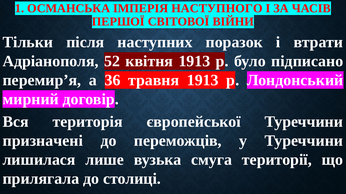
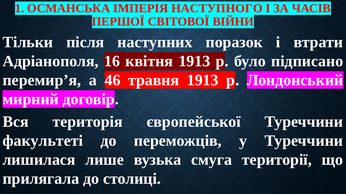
52: 52 -> 16
36: 36 -> 46
призначені: призначені -> факультеті
